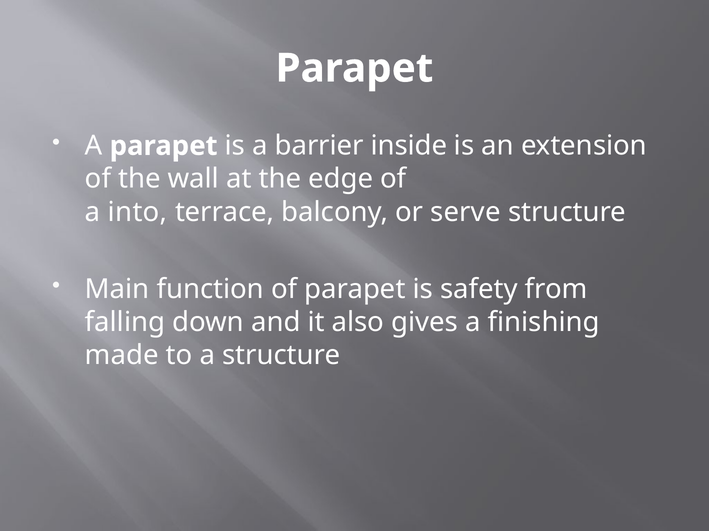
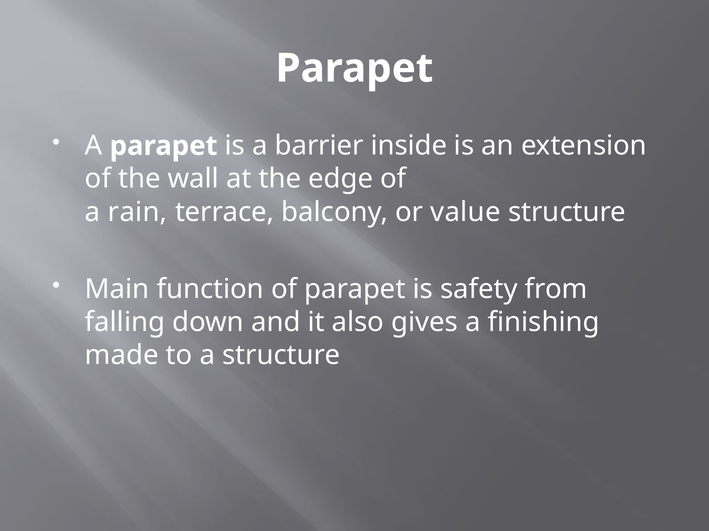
into: into -> rain
serve: serve -> value
